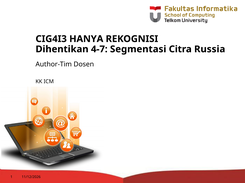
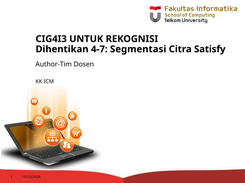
HANYA: HANYA -> UNTUK
Russia: Russia -> Satisfy
